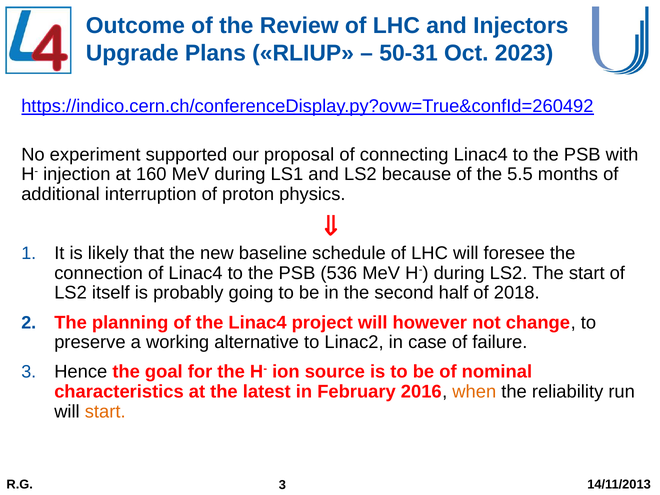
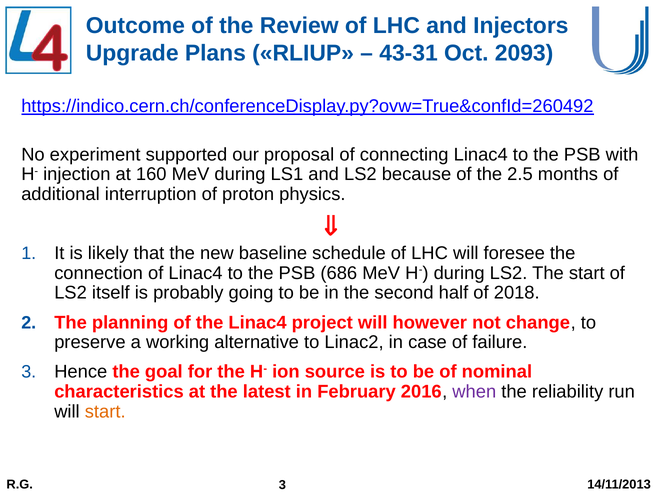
50-31: 50-31 -> 43-31
2023: 2023 -> 2093
5.5: 5.5 -> 2.5
536: 536 -> 686
when colour: orange -> purple
